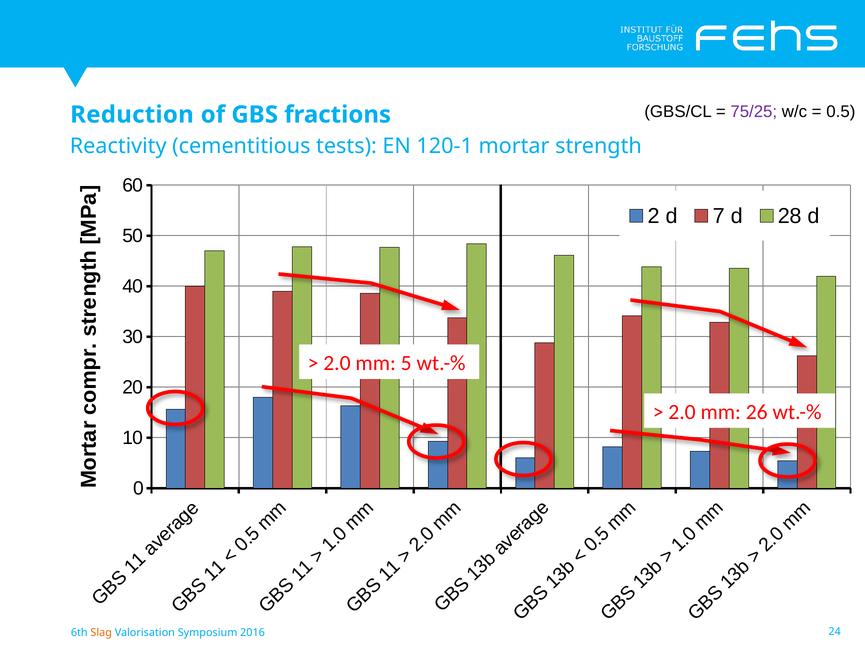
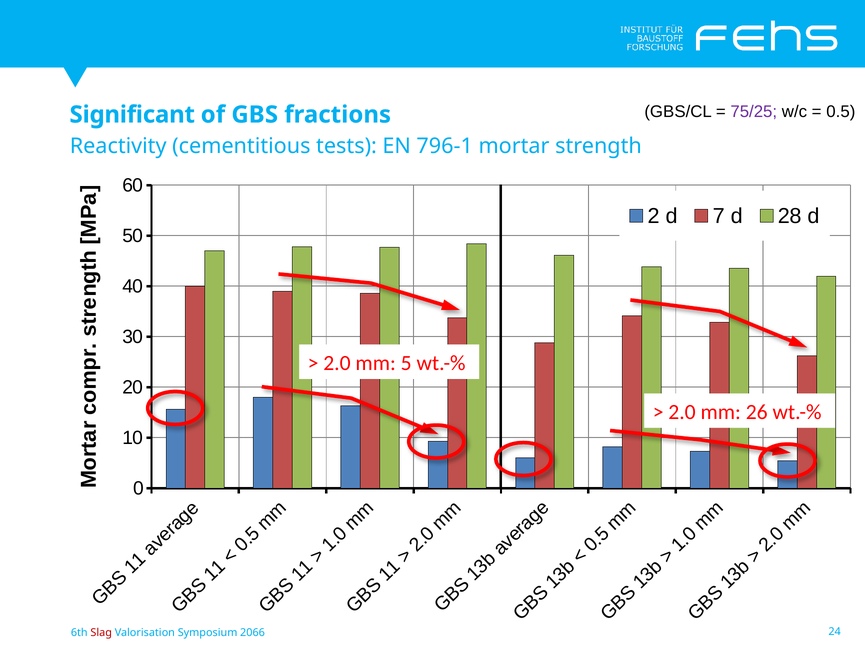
Reduction: Reduction -> Significant
120-1: 120-1 -> 796-1
Slag colour: orange -> red
2016: 2016 -> 2066
